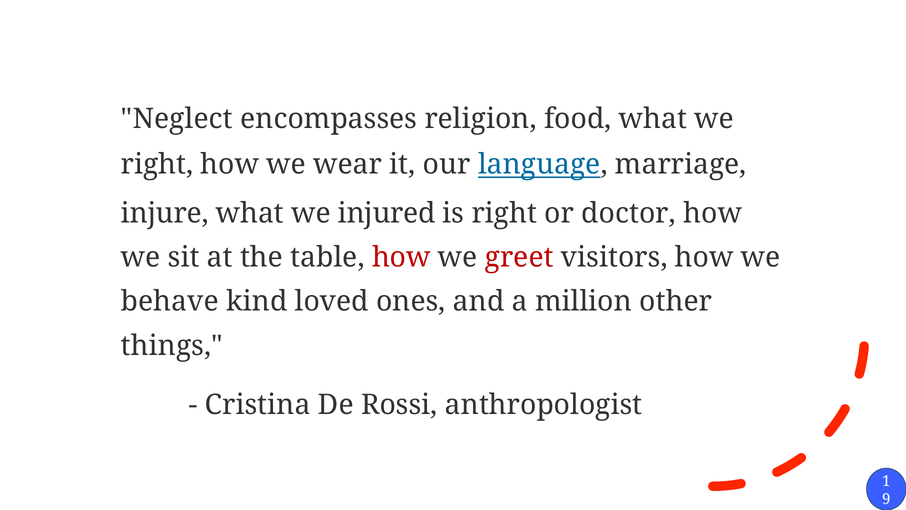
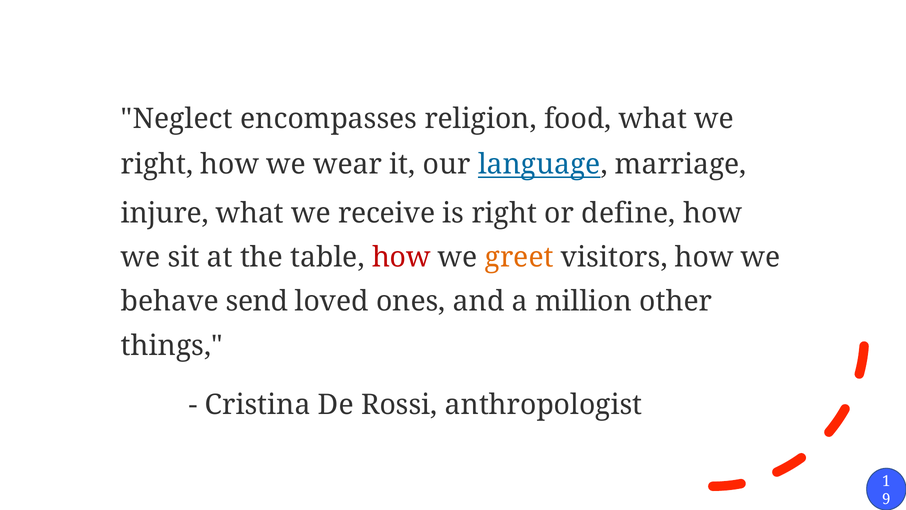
injured: injured -> receive
doctor: doctor -> define
greet colour: red -> orange
kind: kind -> send
